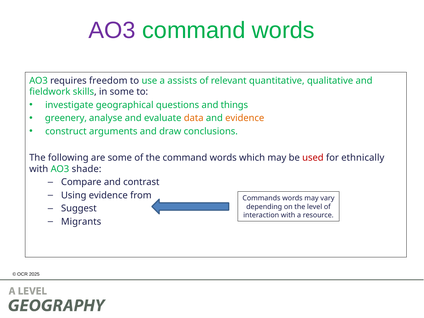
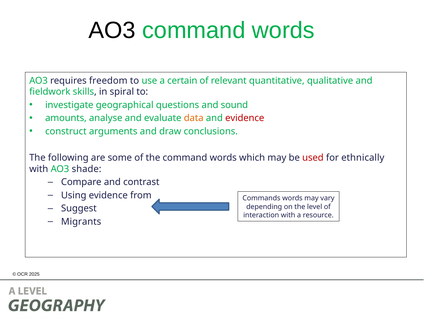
AO3 at (112, 30) colour: purple -> black
assists: assists -> certain
in some: some -> spiral
things: things -> sound
greenery: greenery -> amounts
evidence at (245, 118) colour: orange -> red
